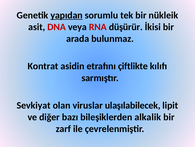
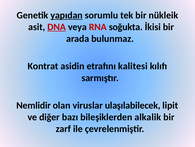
DNA underline: none -> present
düşürür: düşürür -> soğukta
çiftlikte: çiftlikte -> kalitesi
Sevkiyat: Sevkiyat -> Nemlidir
